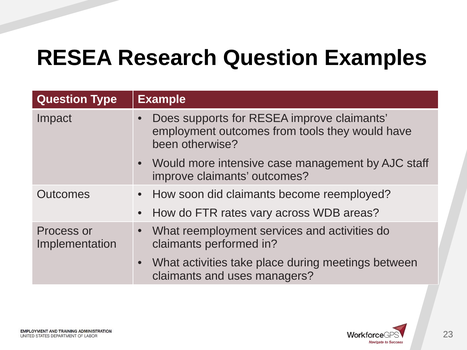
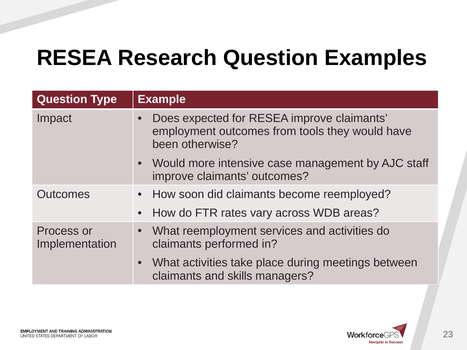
supports: supports -> expected
uses: uses -> skills
